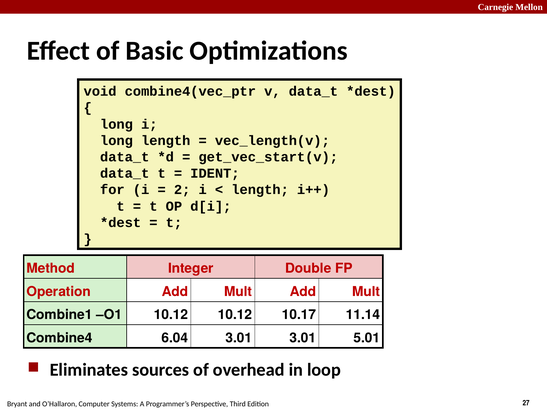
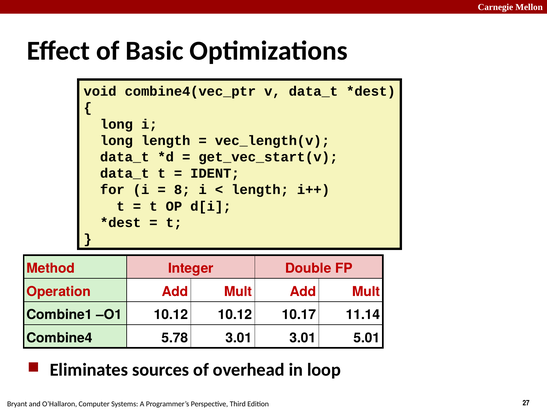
2: 2 -> 8
6.04: 6.04 -> 5.78
